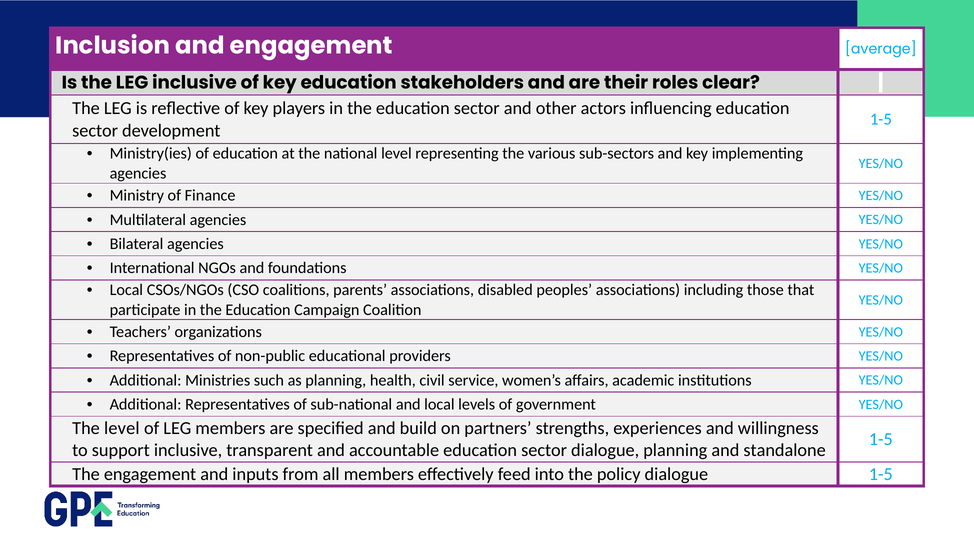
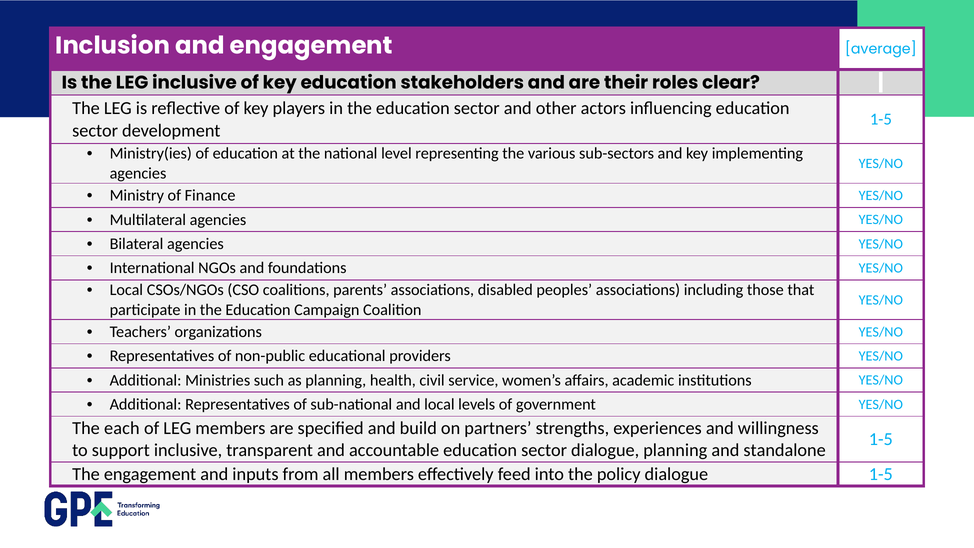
The level: level -> each
